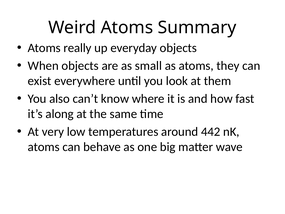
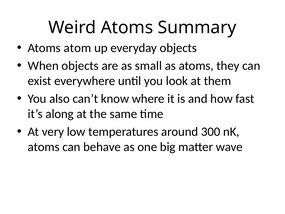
really: really -> atom
442: 442 -> 300
